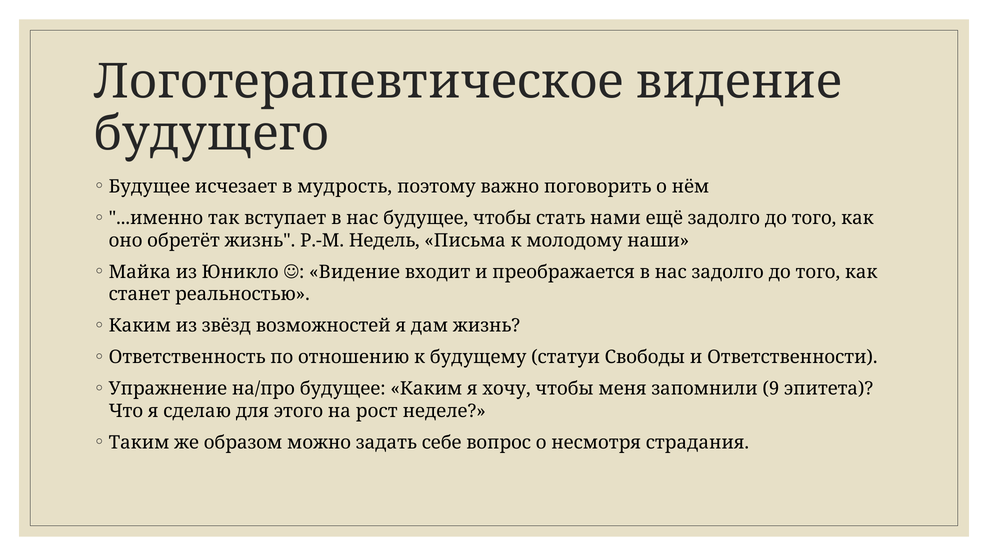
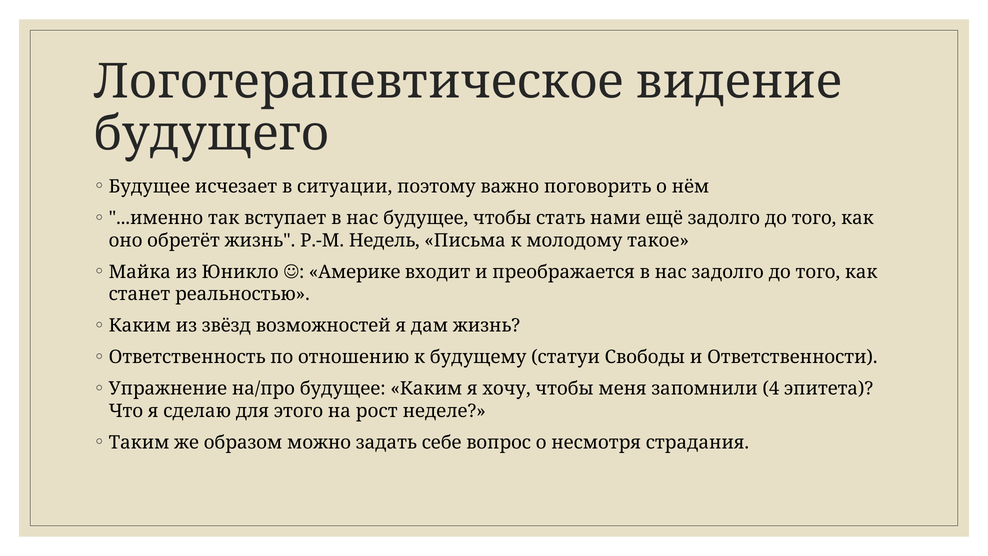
мудрость: мудрость -> ситуации
наши: наши -> такое
Видение at (355, 272): Видение -> Америке
9: 9 -> 4
